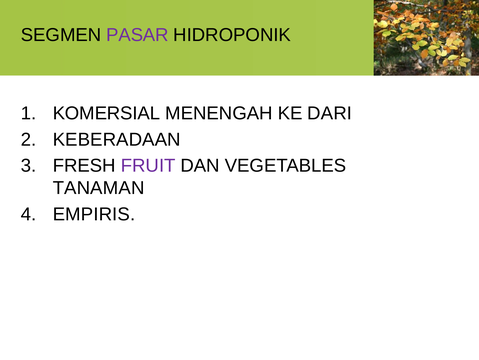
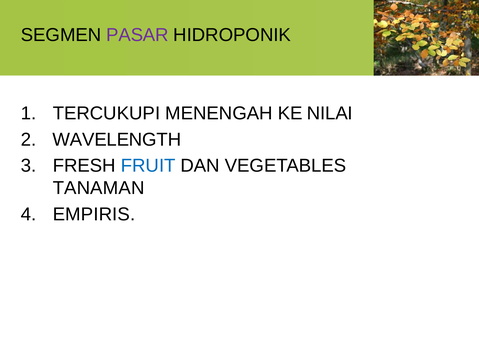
KOMERSIAL: KOMERSIAL -> TERCUKUPI
DARI: DARI -> NILAI
KEBERADAAN: KEBERADAAN -> WAVELENGTH
FRUIT colour: purple -> blue
